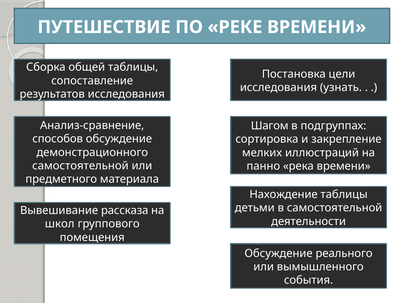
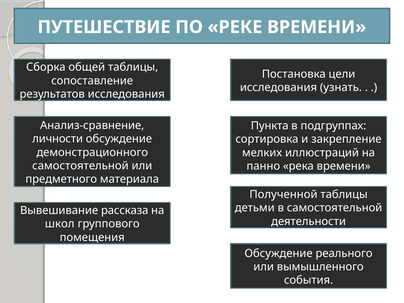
Шагом: Шагом -> Пункта
способов: способов -> личности
Нахождение: Нахождение -> Полученной
